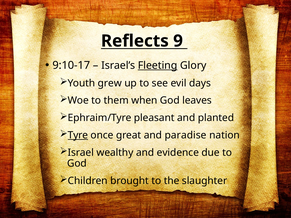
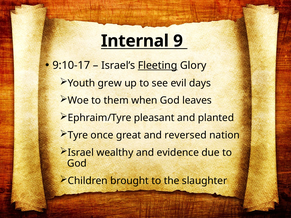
Reflects: Reflects -> Internal
Tyre underline: present -> none
paradise: paradise -> reversed
